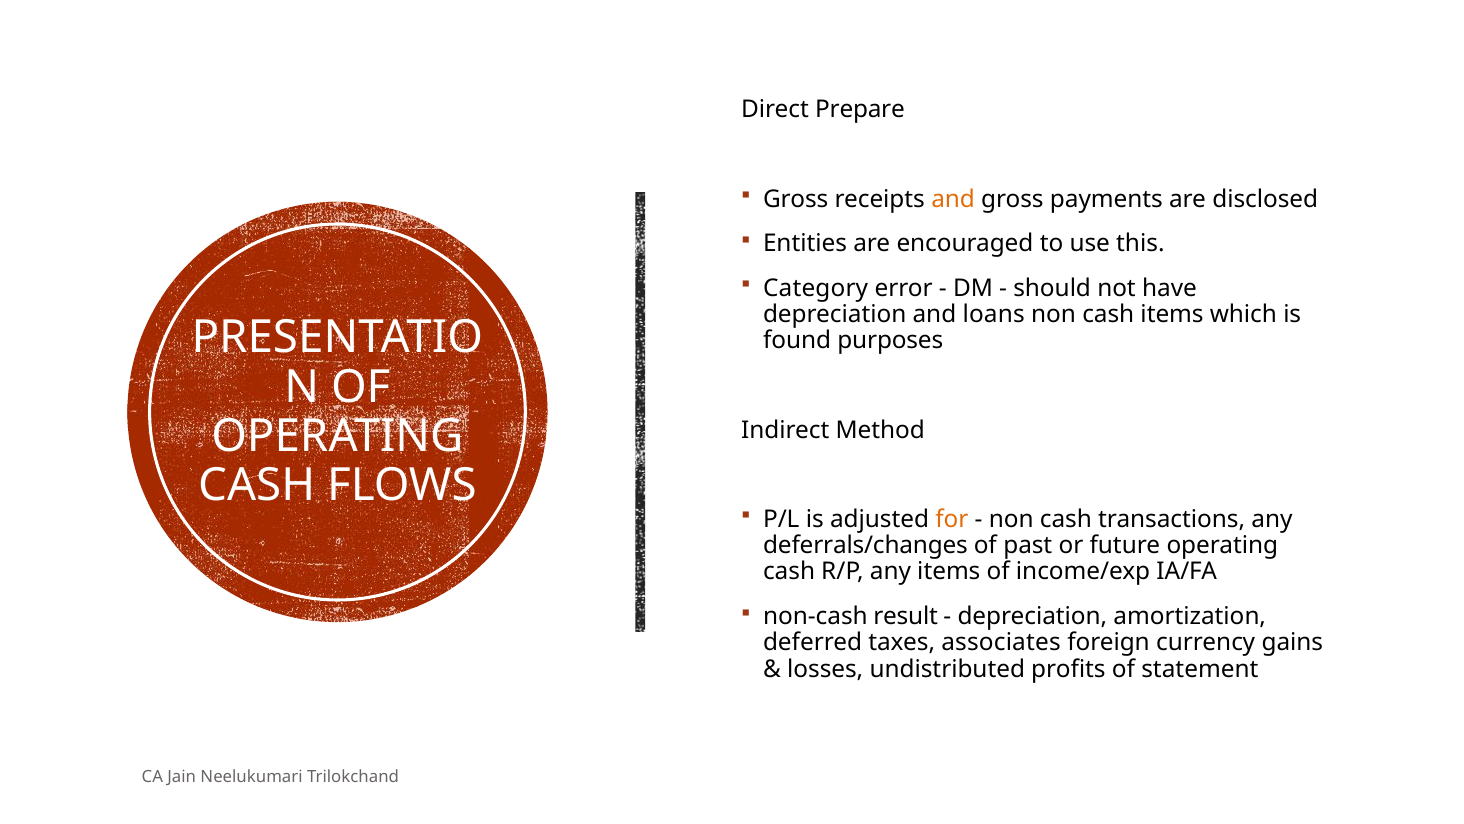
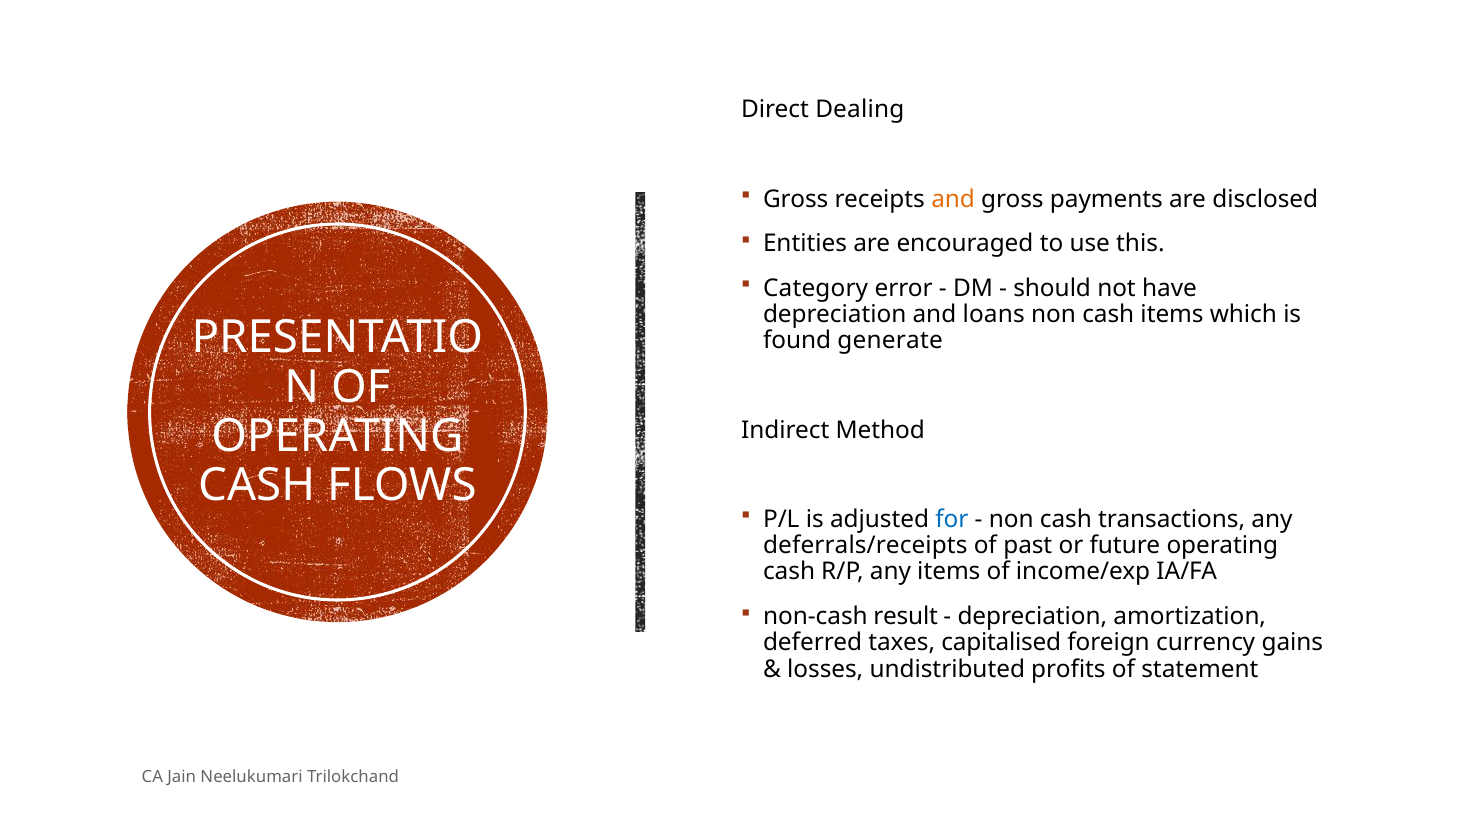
Prepare: Prepare -> Dealing
purposes: purposes -> generate
for colour: orange -> blue
deferrals/changes: deferrals/changes -> deferrals/receipts
associates: associates -> capitalised
